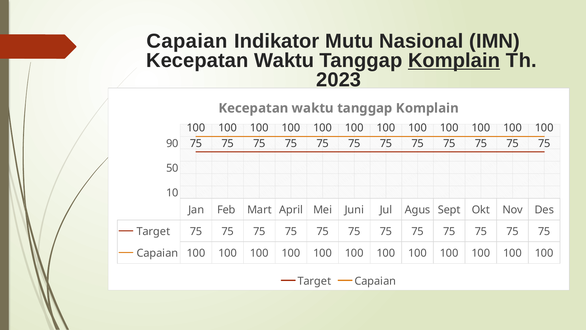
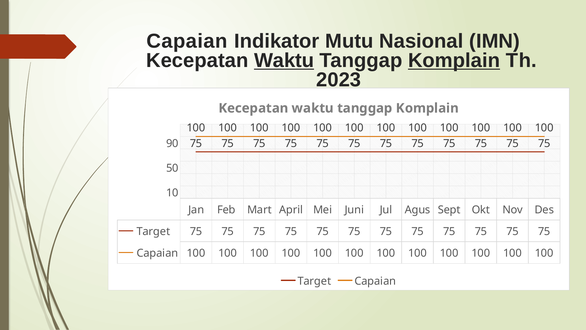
Waktu at (284, 60) underline: none -> present
